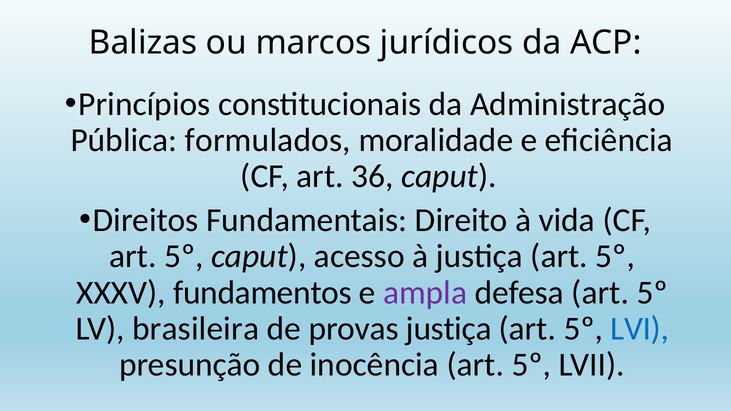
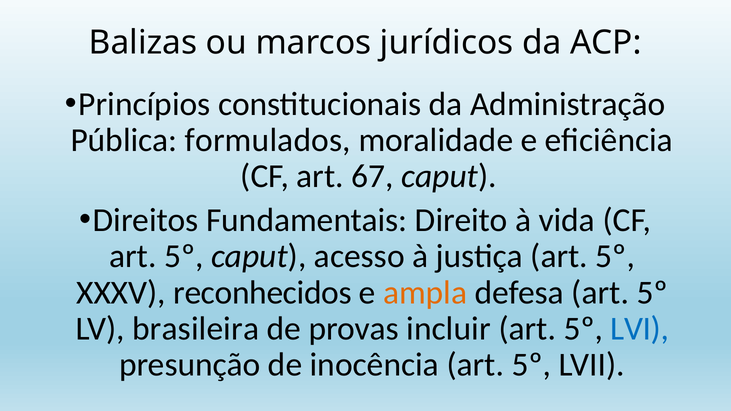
36: 36 -> 67
fundamentos: fundamentos -> reconhecidos
ampla colour: purple -> orange
provas justiça: justiça -> incluir
